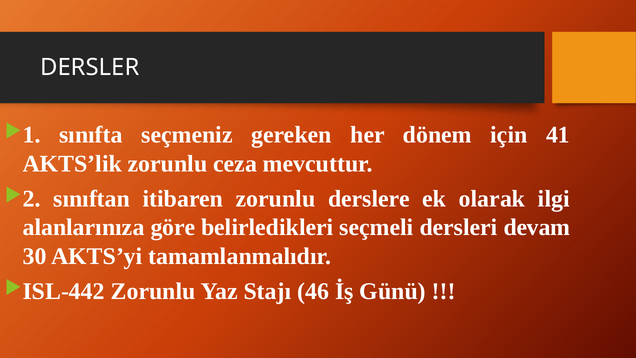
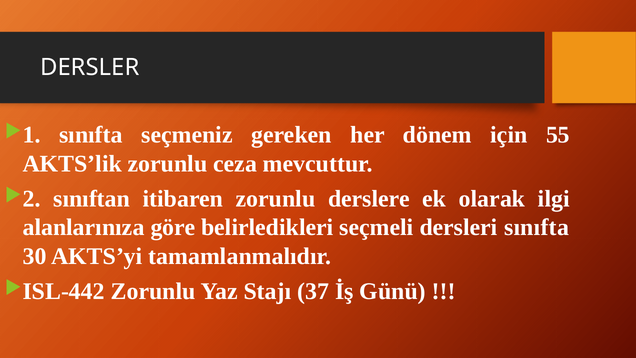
41: 41 -> 55
dersleri devam: devam -> sınıfta
46: 46 -> 37
